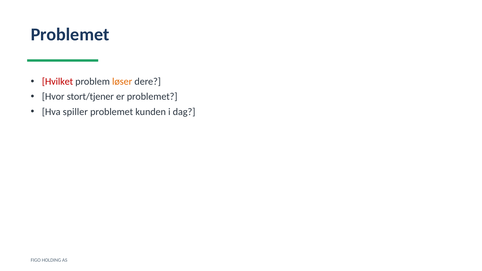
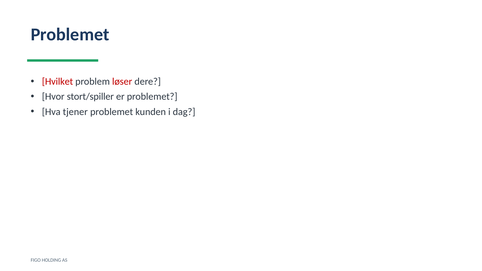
løser colour: orange -> red
stort/tjener: stort/tjener -> stort/spiller
spiller: spiller -> tjener
